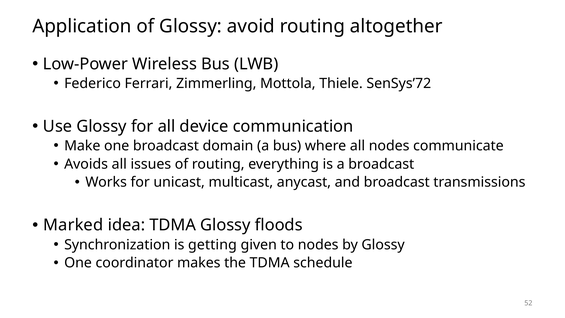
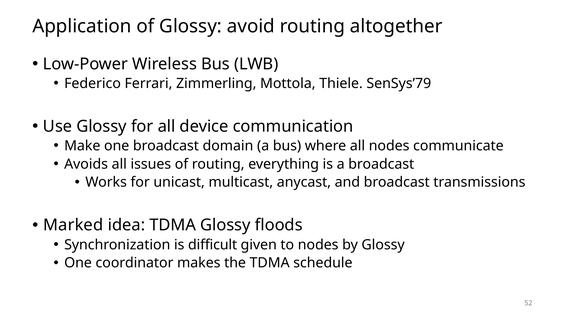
SenSys’72: SenSys’72 -> SenSys’79
getting: getting -> difficult
